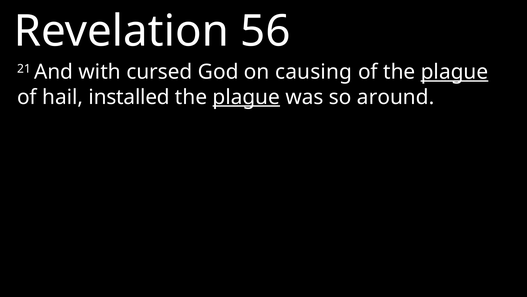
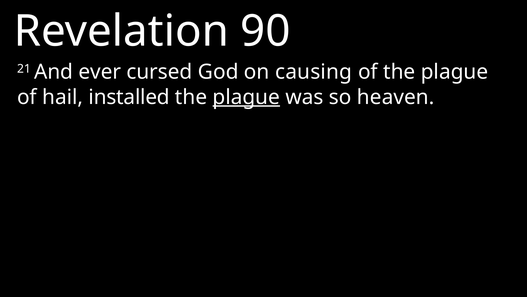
56: 56 -> 90
with: with -> ever
plague at (455, 72) underline: present -> none
around: around -> heaven
